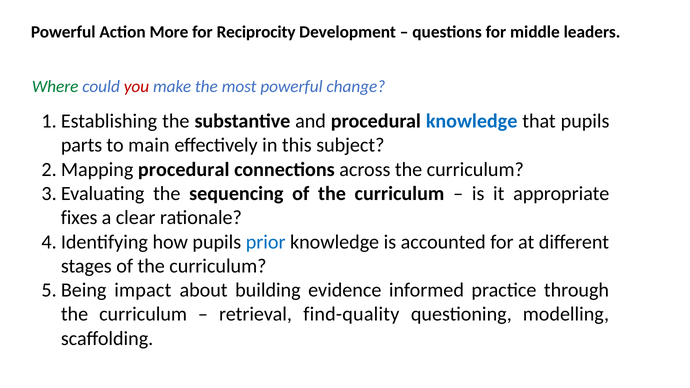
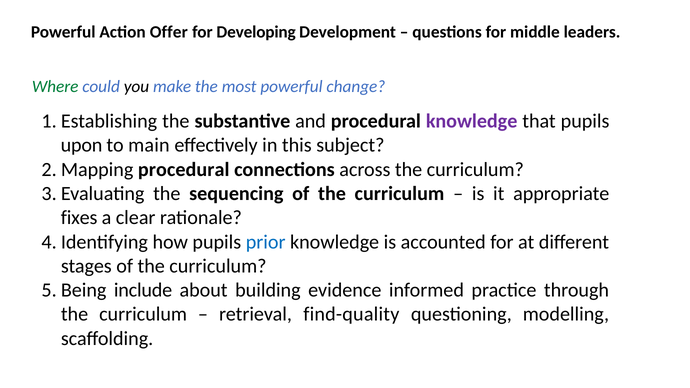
More: More -> Offer
Reciprocity: Reciprocity -> Developing
you colour: red -> black
knowledge at (472, 121) colour: blue -> purple
parts: parts -> upon
impact: impact -> include
